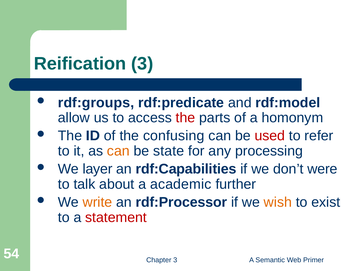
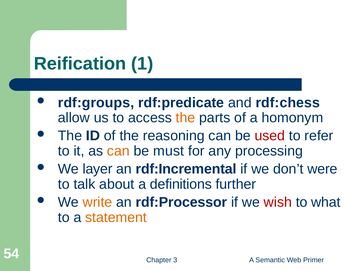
Reification 3: 3 -> 1
rdf:model: rdf:model -> rdf:chess
the at (185, 118) colour: red -> orange
confusing: confusing -> reasoning
state: state -> must
rdf:Capabilities: rdf:Capabilities -> rdf:Incremental
academic: academic -> definitions
wish colour: orange -> red
exist: exist -> what
statement colour: red -> orange
